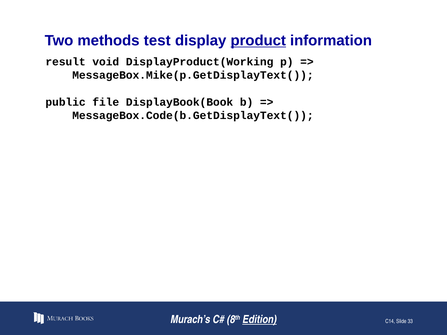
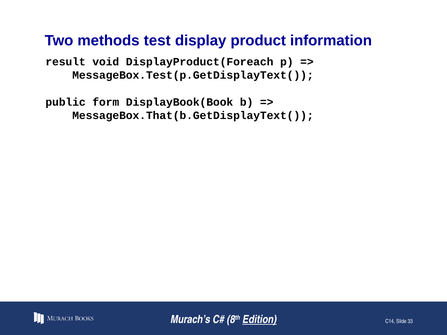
product underline: present -> none
DisplayProduct(Working: DisplayProduct(Working -> DisplayProduct(Foreach
MessageBox.Mike(p.GetDisplayText(: MessageBox.Mike(p.GetDisplayText( -> MessageBox.Test(p.GetDisplayText(
file: file -> form
MessageBox.Code(b.GetDisplayText(: MessageBox.Code(b.GetDisplayText( -> MessageBox.That(b.GetDisplayText(
